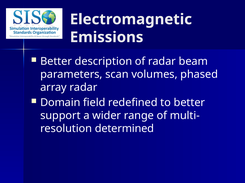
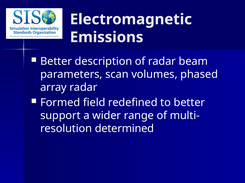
Domain: Domain -> Formed
